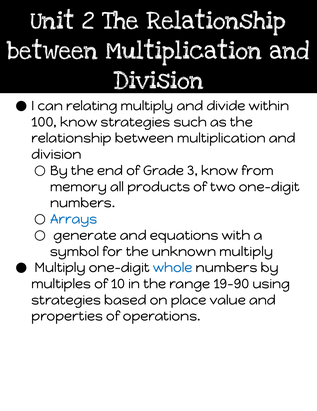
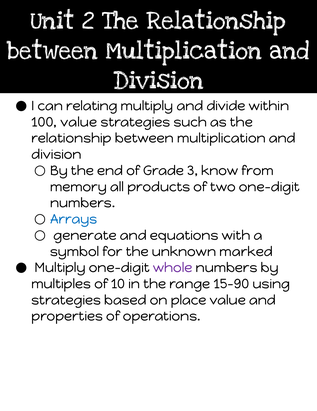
100 know: know -> value
unknown multiply: multiply -> marked
whole colour: blue -> purple
19-90: 19-90 -> 15-90
